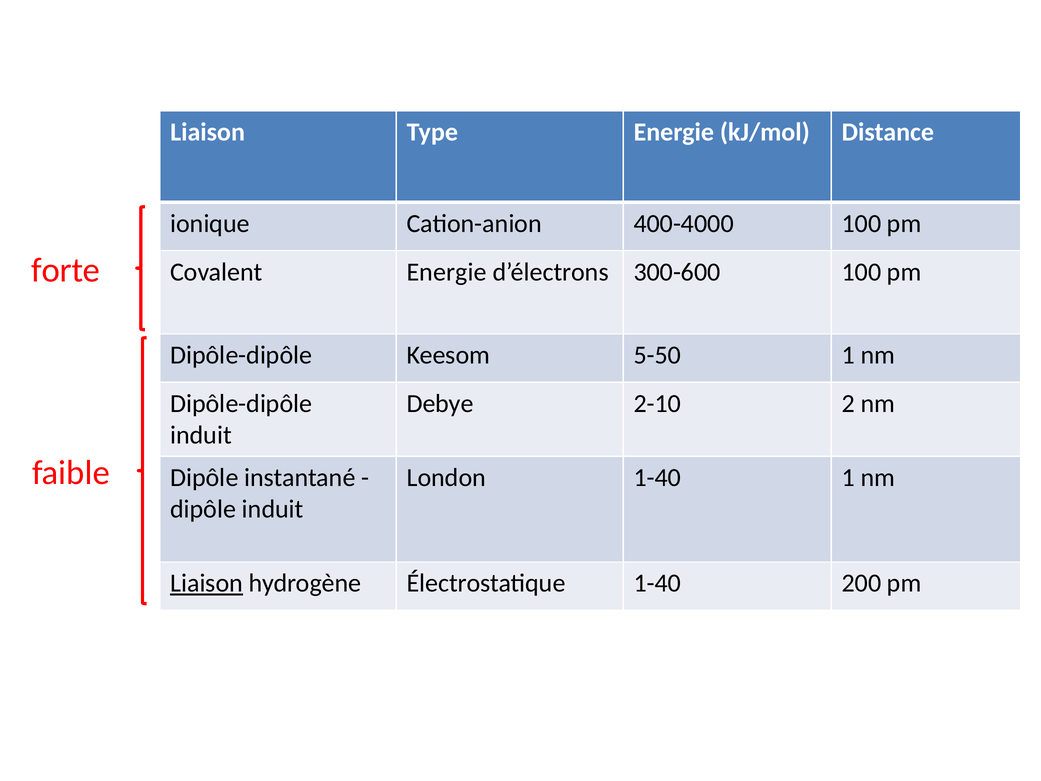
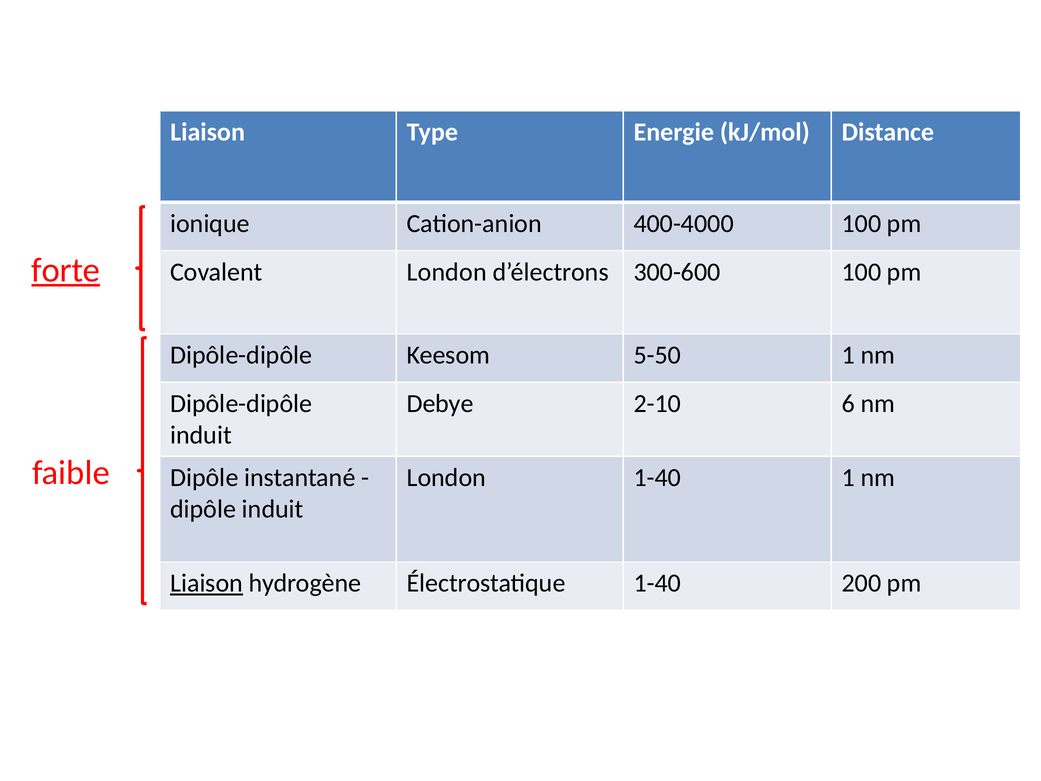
forte underline: none -> present
Covalent Energie: Energie -> London
2: 2 -> 6
